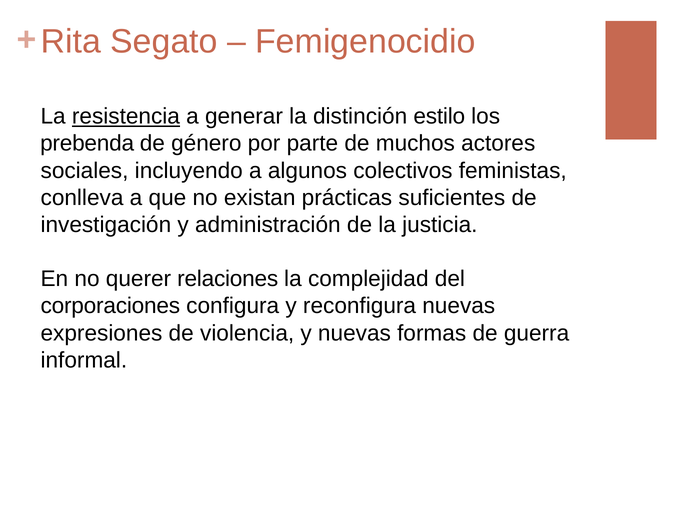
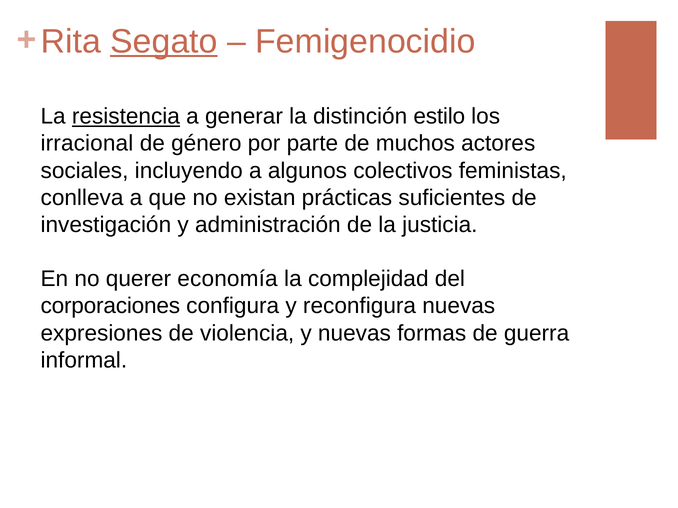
Segato underline: none -> present
prebenda: prebenda -> irracional
relaciones: relaciones -> economía
